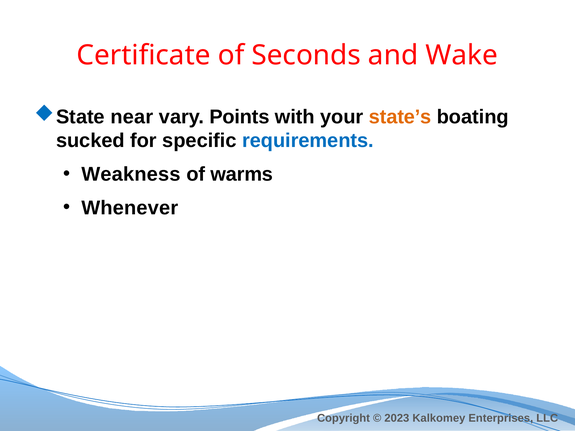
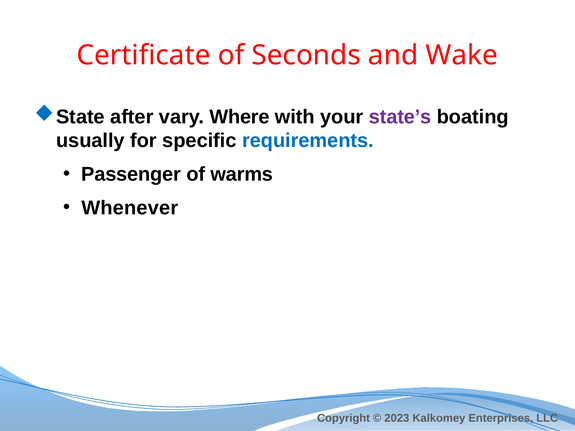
near: near -> after
Points: Points -> Where
state’s colour: orange -> purple
sucked: sucked -> usually
Weakness: Weakness -> Passenger
